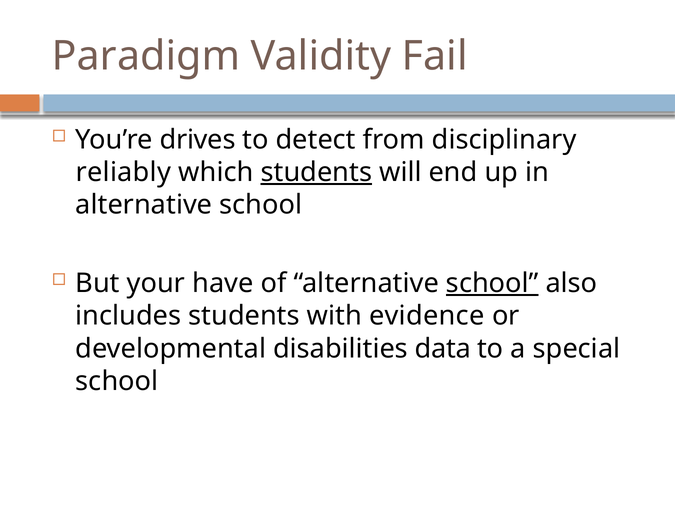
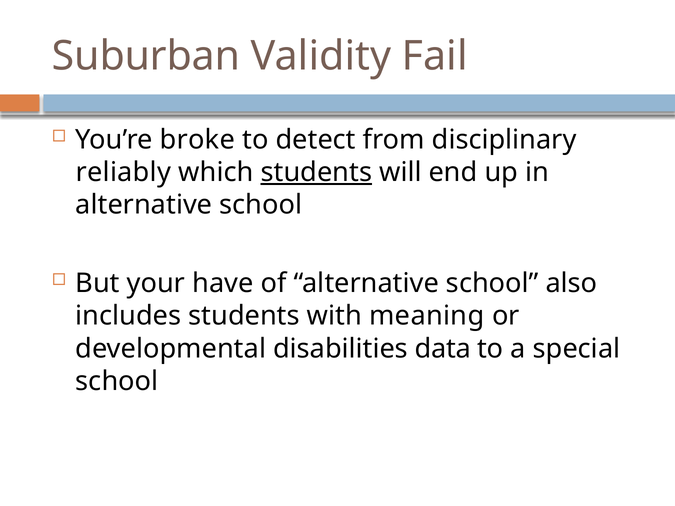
Paradigm: Paradigm -> Suburban
drives: drives -> broke
school at (492, 283) underline: present -> none
evidence: evidence -> meaning
